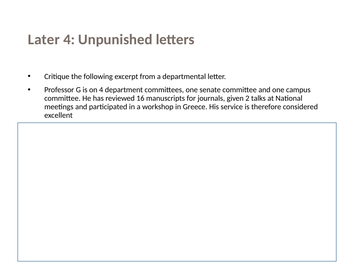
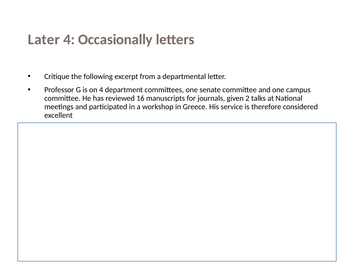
Unpunished: Unpunished -> Occasionally
